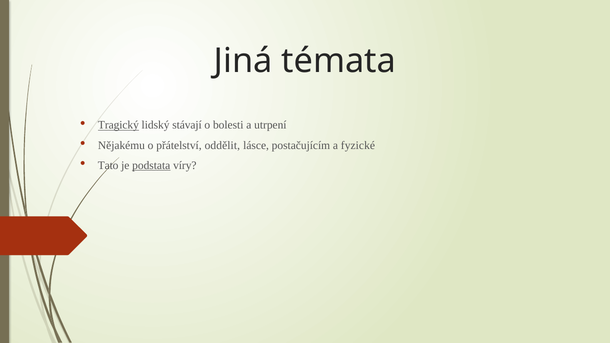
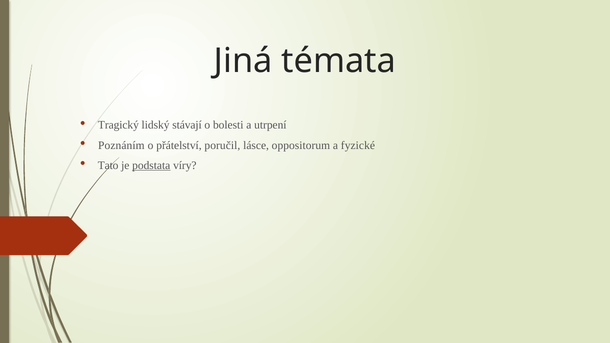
Tragický underline: present -> none
Nějakému: Nějakému -> Poznáním
oddělit: oddělit -> poručil
postačujícím: postačujícím -> oppositorum
